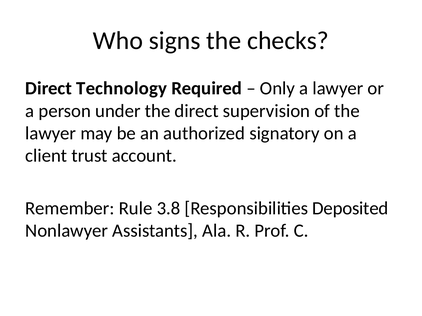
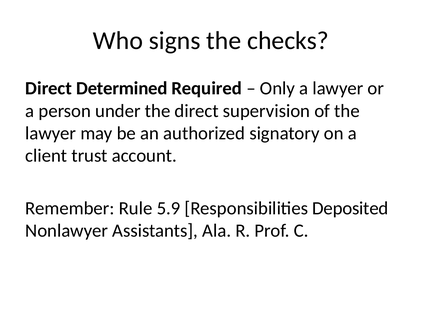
Technology: Technology -> Determined
3.8: 3.8 -> 5.9
